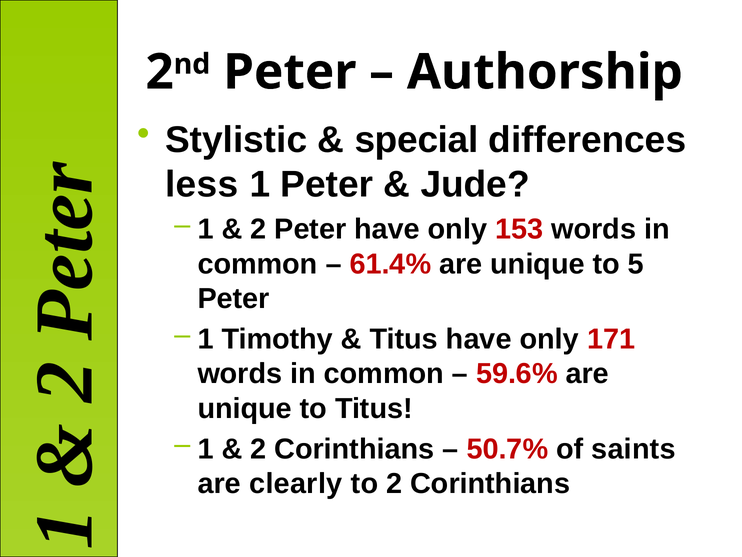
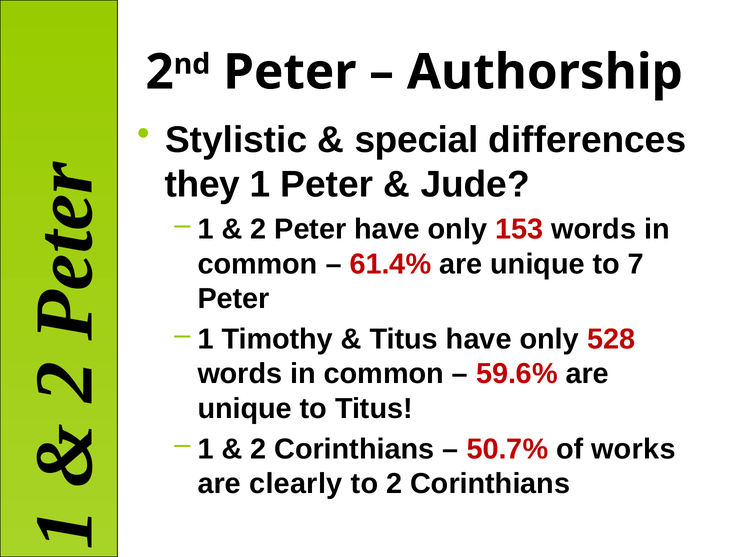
less: less -> they
5: 5 -> 7
171: 171 -> 528
saints: saints -> works
